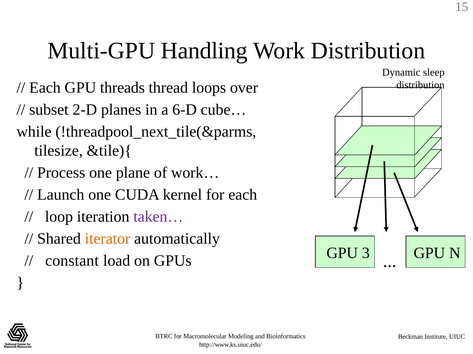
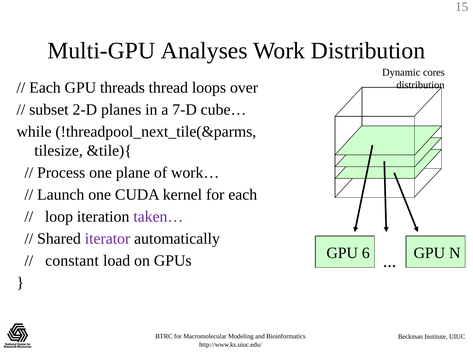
Handling: Handling -> Analyses
sleep: sleep -> cores
6-D: 6-D -> 7-D
iterator colour: orange -> purple
3: 3 -> 6
